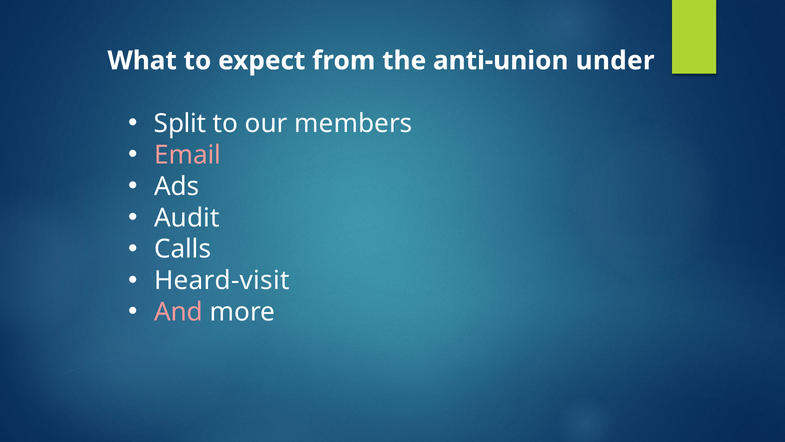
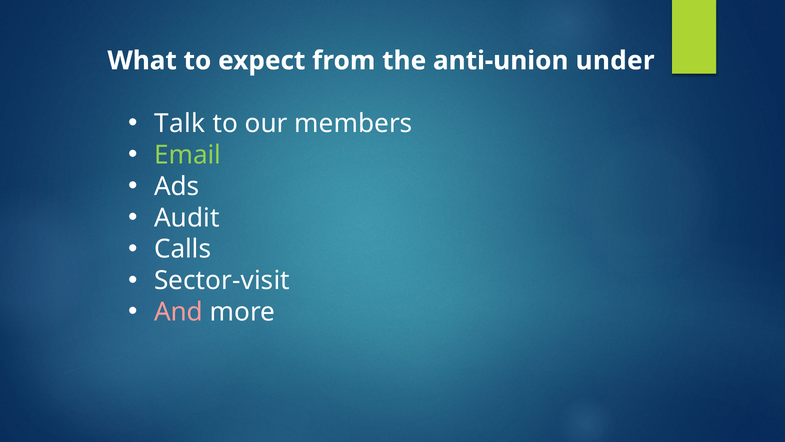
Split: Split -> Talk
Email colour: pink -> light green
Heard-visit: Heard-visit -> Sector-visit
